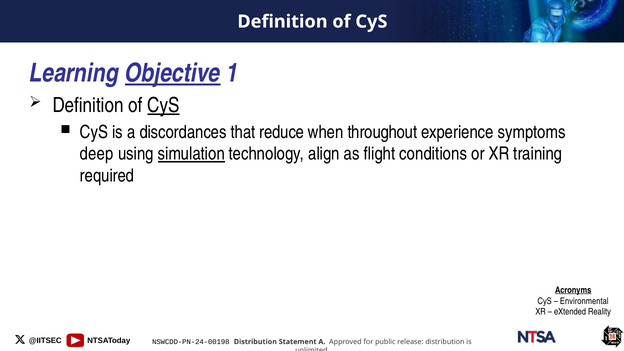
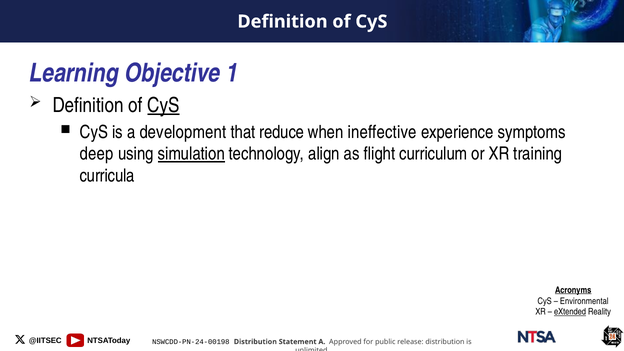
Objective underline: present -> none
discordances: discordances -> development
throughout: throughout -> ineffective
conditions: conditions -> curriculum
required: required -> curricula
eXtended underline: none -> present
